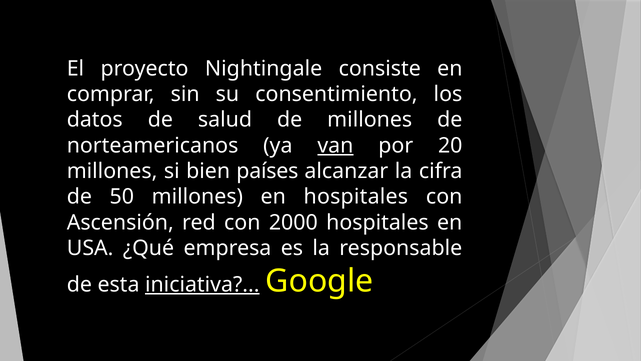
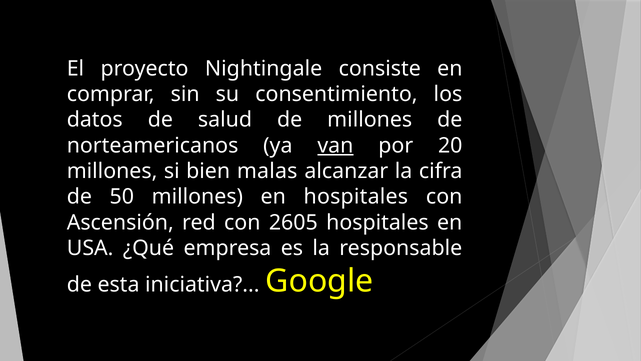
países: países -> malas
2000: 2000 -> 2605
iniciativa underline: present -> none
